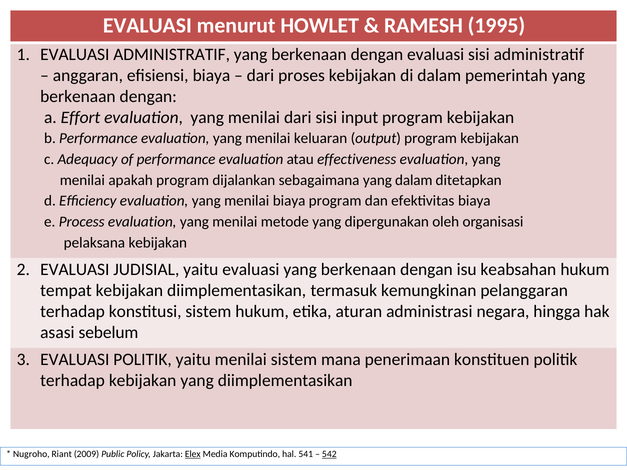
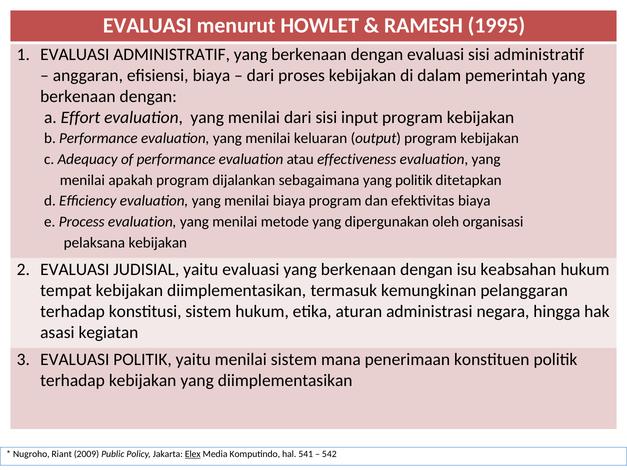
yang dalam: dalam -> politik
sebelum: sebelum -> kegiatan
542 underline: present -> none
